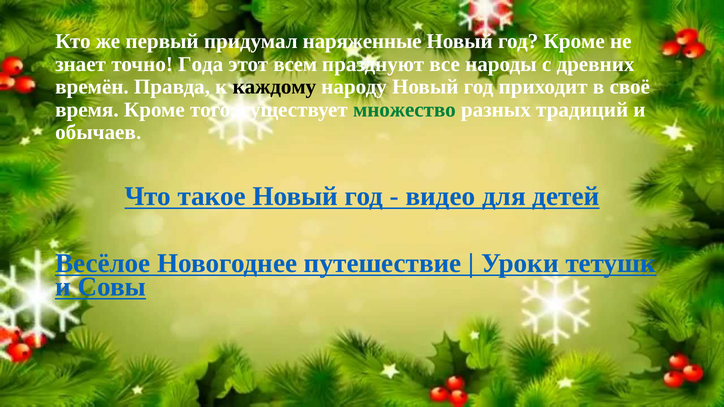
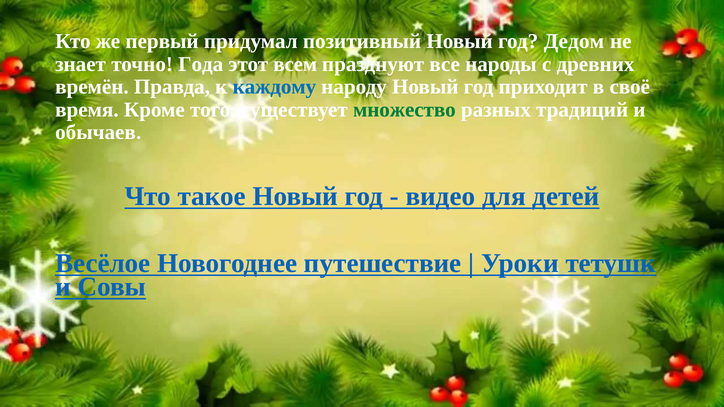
наряженные: наряженные -> позитивный
год Кроме: Кроме -> Дедом
каждому colour: black -> blue
